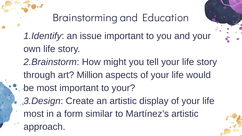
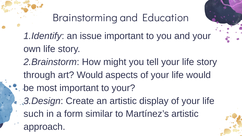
art Million: Million -> Would
most at (34, 114): most -> such
